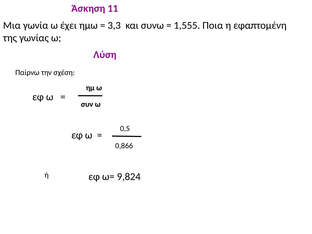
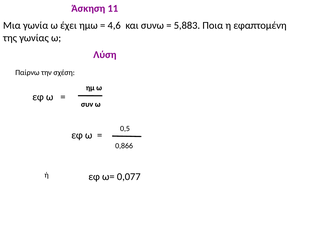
3,3: 3,3 -> 4,6
1,555: 1,555 -> 5,883
9,824: 9,824 -> 0,077
